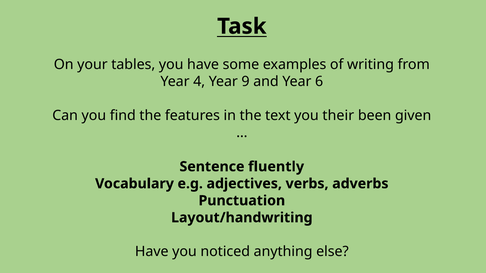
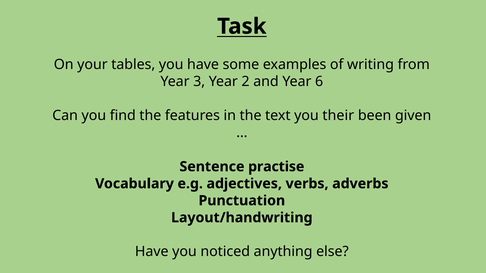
4: 4 -> 3
9: 9 -> 2
fluently: fluently -> practise
